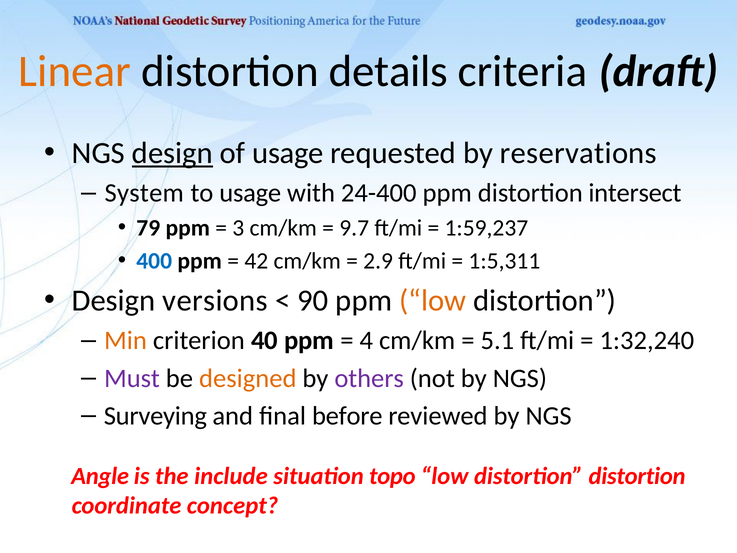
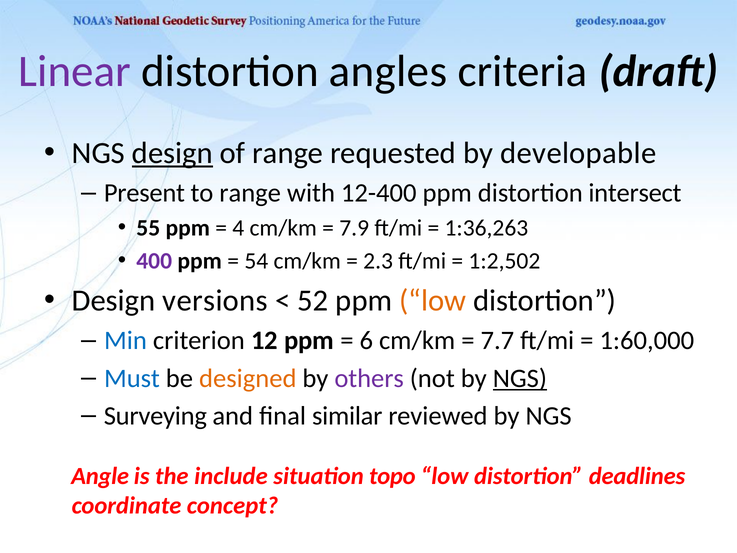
Linear colour: orange -> purple
details: details -> angles
of usage: usage -> range
reservations: reservations -> developable
System: System -> Present
to usage: usage -> range
24-400: 24-400 -> 12-400
79: 79 -> 55
3: 3 -> 4
9.7: 9.7 -> 7.9
1:59,237: 1:59,237 -> 1:36,263
400 colour: blue -> purple
42: 42 -> 54
2.9: 2.9 -> 2.3
1:5,311: 1:5,311 -> 1:2,502
90: 90 -> 52
Min colour: orange -> blue
40: 40 -> 12
4: 4 -> 6
5.1: 5.1 -> 7.7
1:32,240: 1:32,240 -> 1:60,000
Must colour: purple -> blue
NGS at (520, 378) underline: none -> present
before: before -> similar
distortion distortion: distortion -> deadlines
